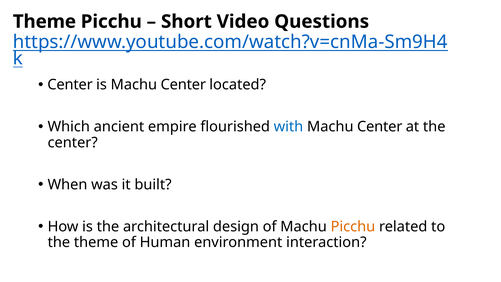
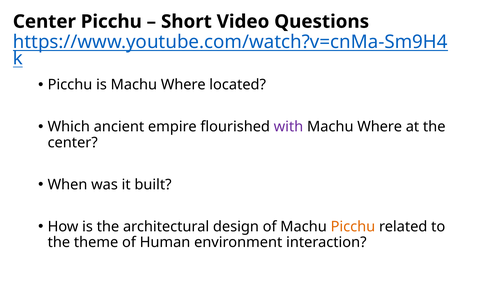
Theme at (44, 22): Theme -> Center
Center at (70, 85): Center -> Picchu
is Machu Center: Center -> Where
with colour: blue -> purple
Center at (380, 127): Center -> Where
